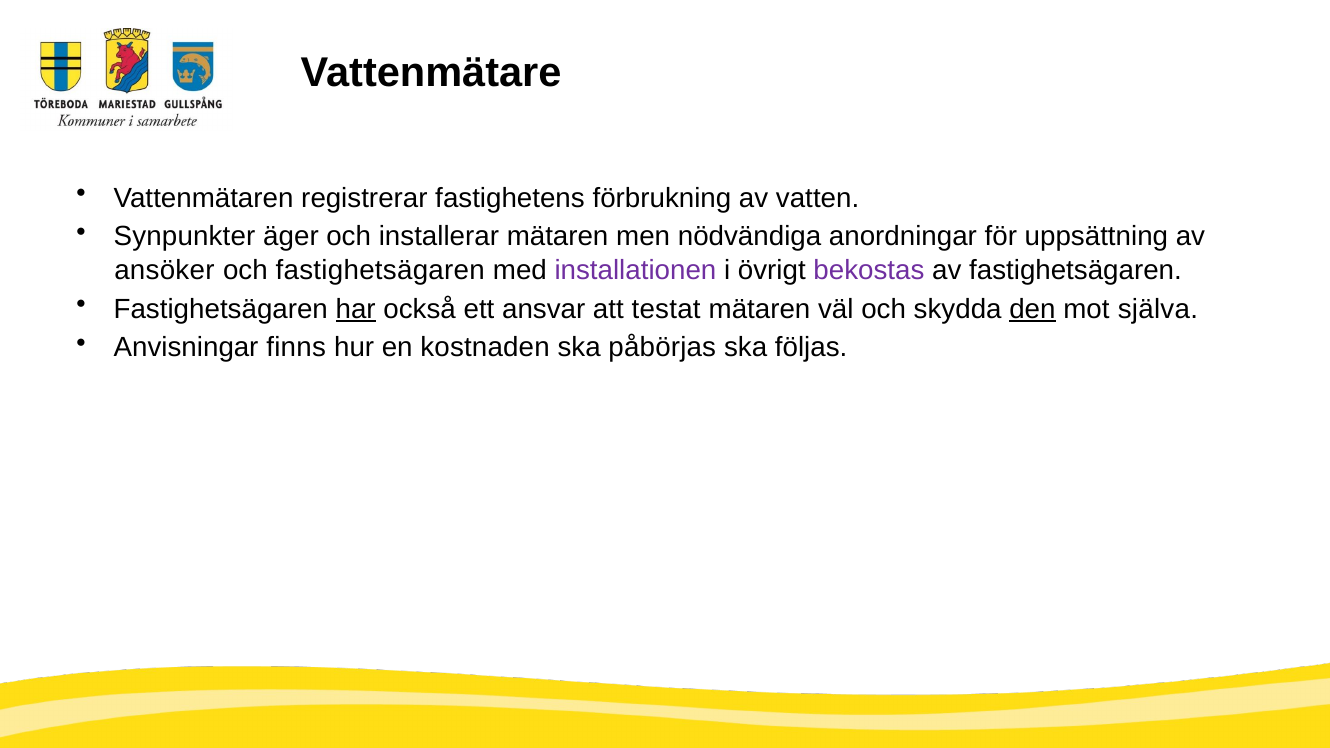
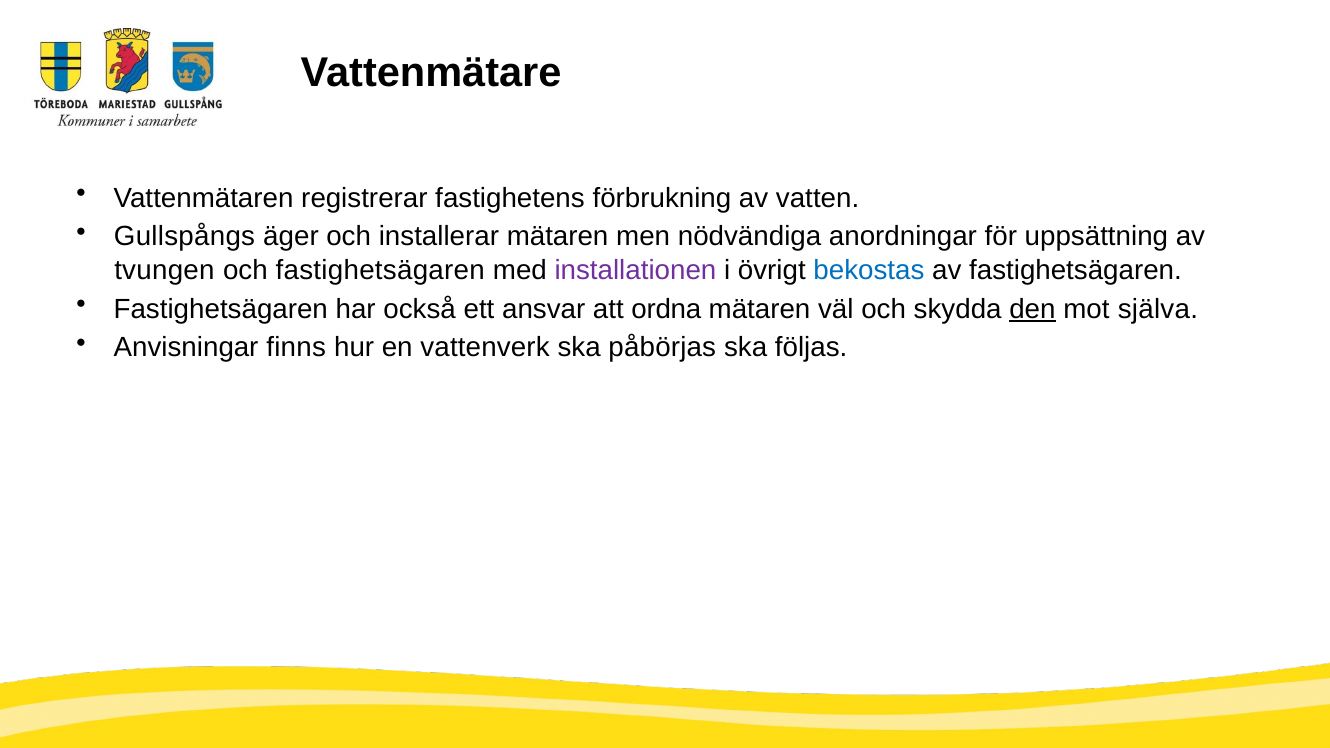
Synpunkter: Synpunkter -> Gullspångs
ansöker: ansöker -> tvungen
bekostas colour: purple -> blue
har underline: present -> none
testat: testat -> ordna
kostnaden: kostnaden -> vattenverk
